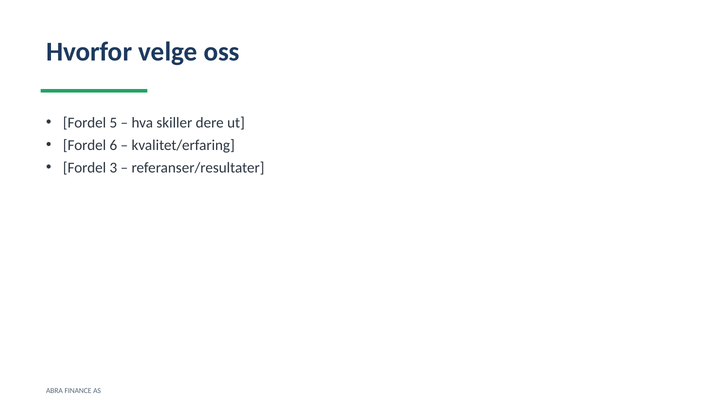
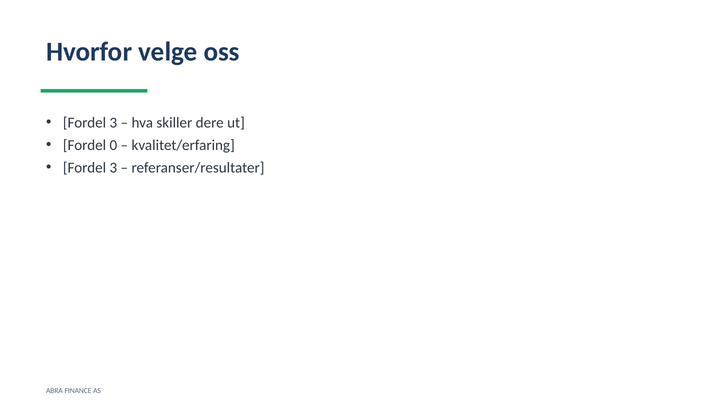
5 at (113, 122): 5 -> 3
6: 6 -> 0
